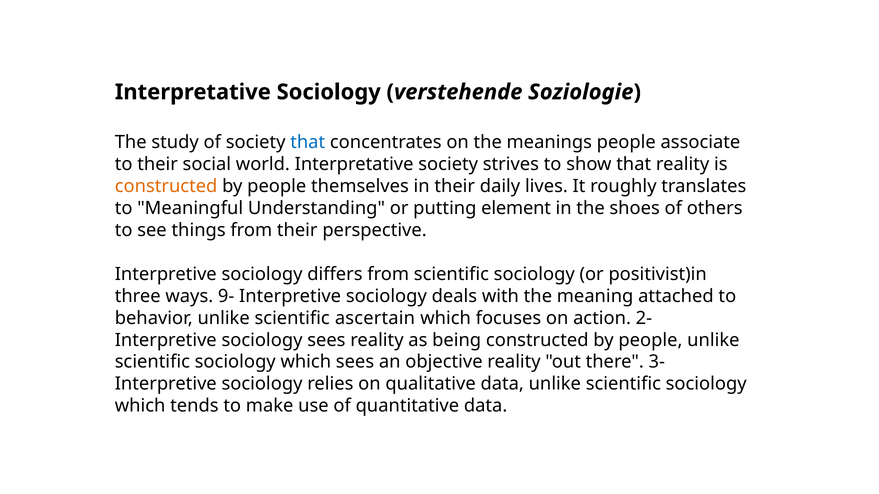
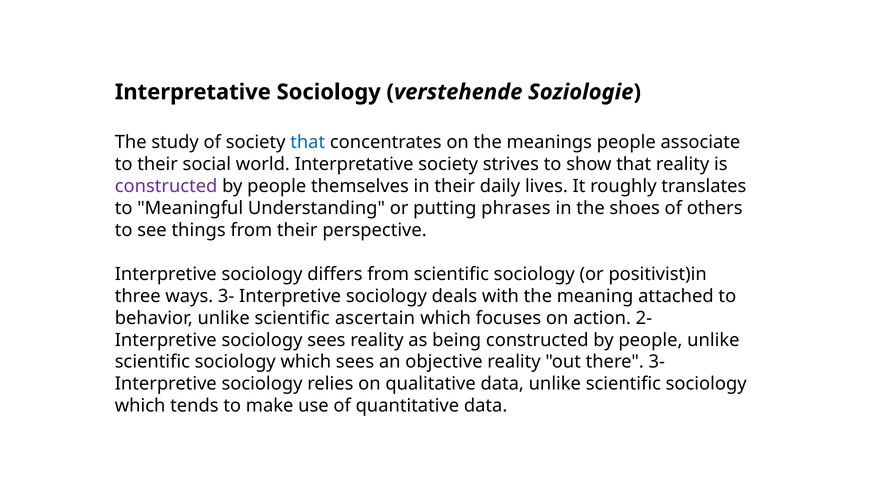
constructed at (166, 186) colour: orange -> purple
element: element -> phrases
ways 9-: 9- -> 3-
